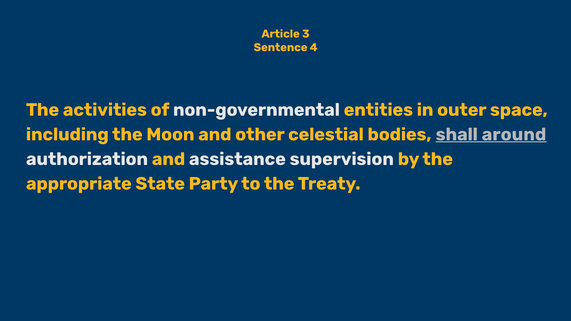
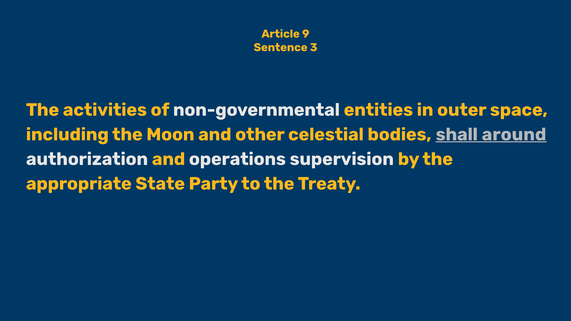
3: 3 -> 9
4: 4 -> 3
assistance: assistance -> operations
